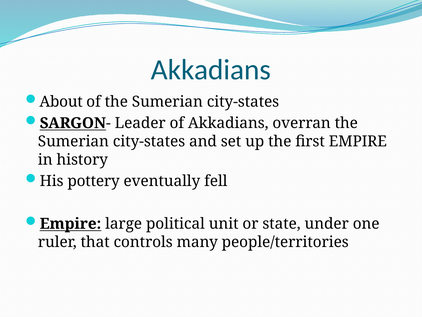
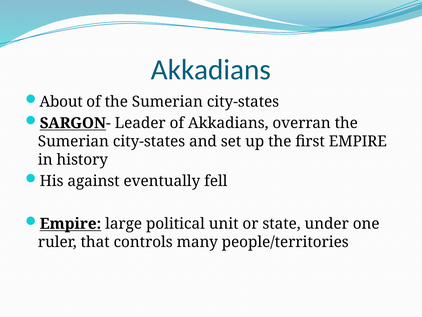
pottery: pottery -> against
